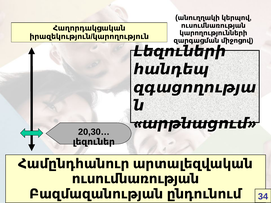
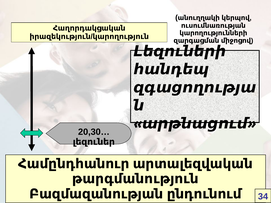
ուսումնառության at (136, 179): ուսումնառության -> թարգմանություն
